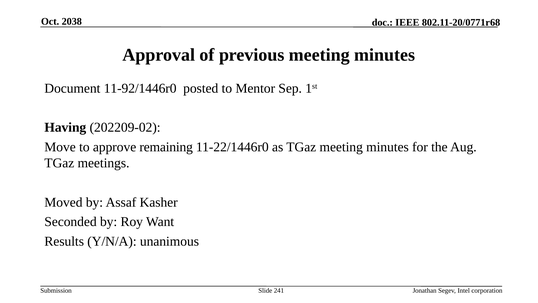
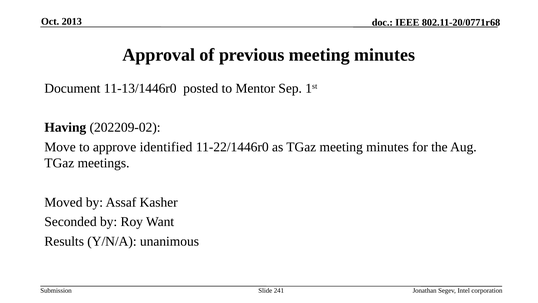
2038: 2038 -> 2013
11-92/1446r0: 11-92/1446r0 -> 11-13/1446r0
remaining: remaining -> identified
